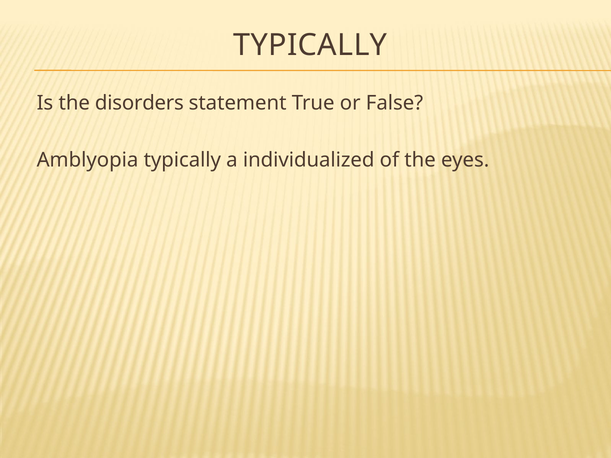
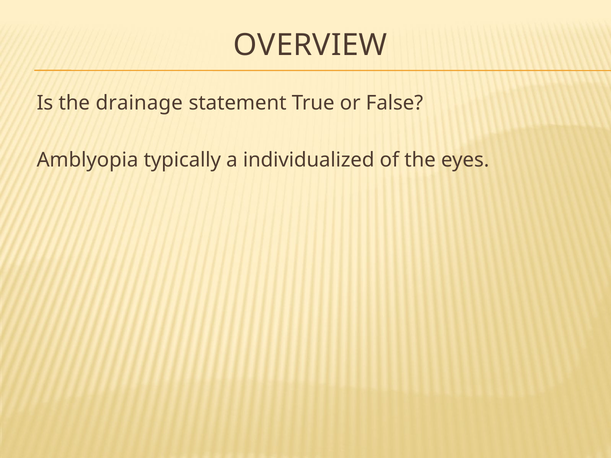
TYPICALLY at (310, 45): TYPICALLY -> OVERVIEW
disorders: disorders -> drainage
